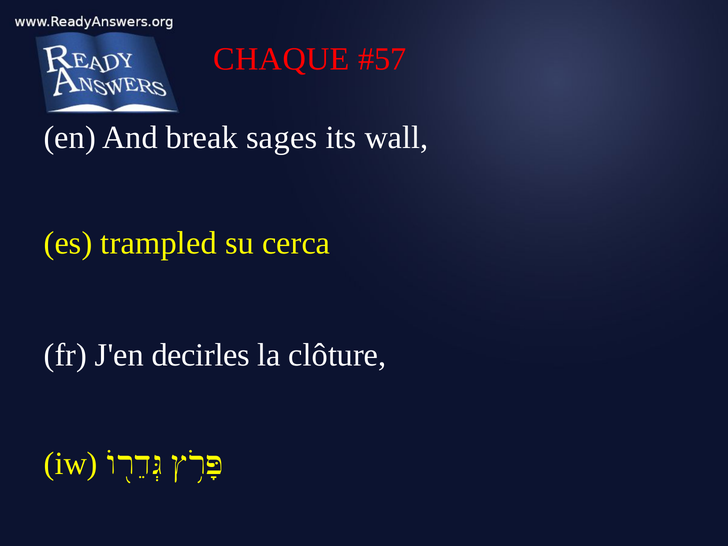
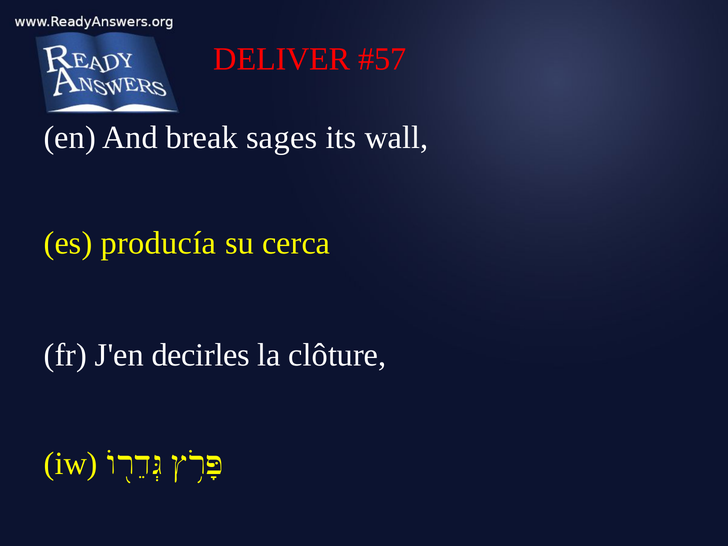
CHAQUE: CHAQUE -> DELIVER
trampled: trampled -> producía
